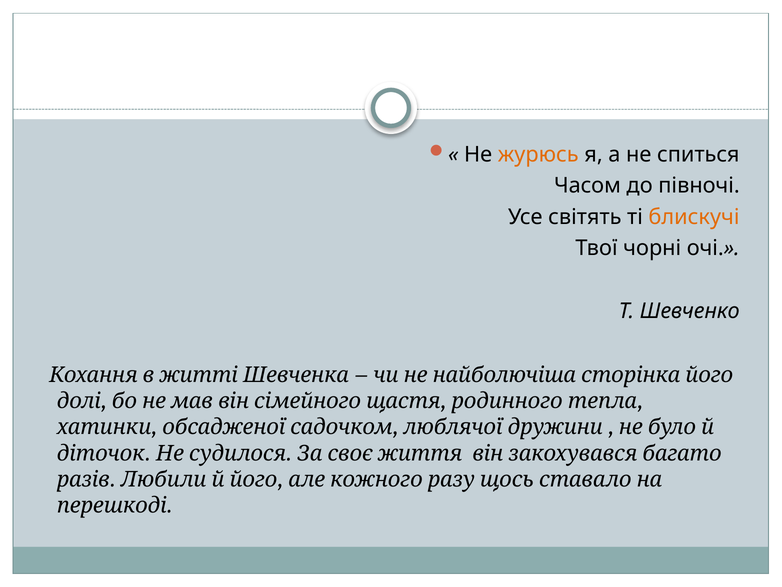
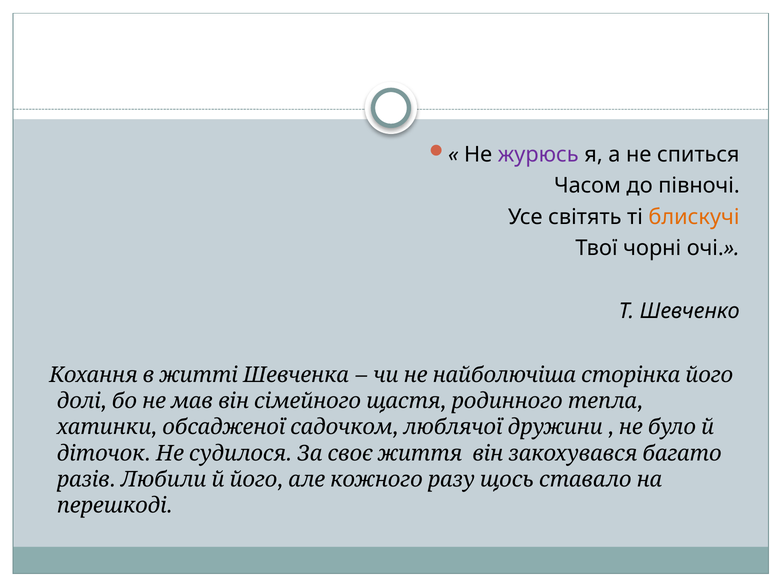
журюсь colour: orange -> purple
